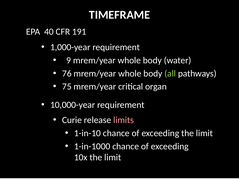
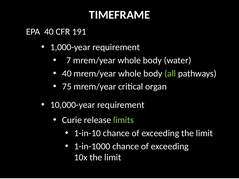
9: 9 -> 7
76 at (67, 74): 76 -> 40
limits colour: pink -> light green
